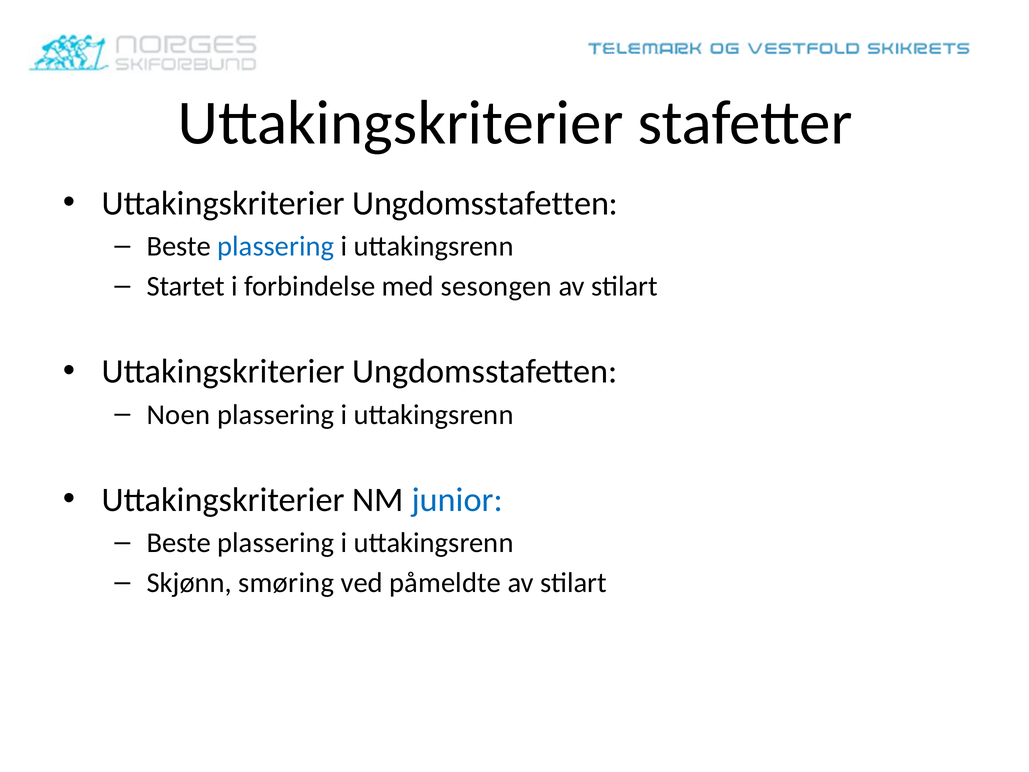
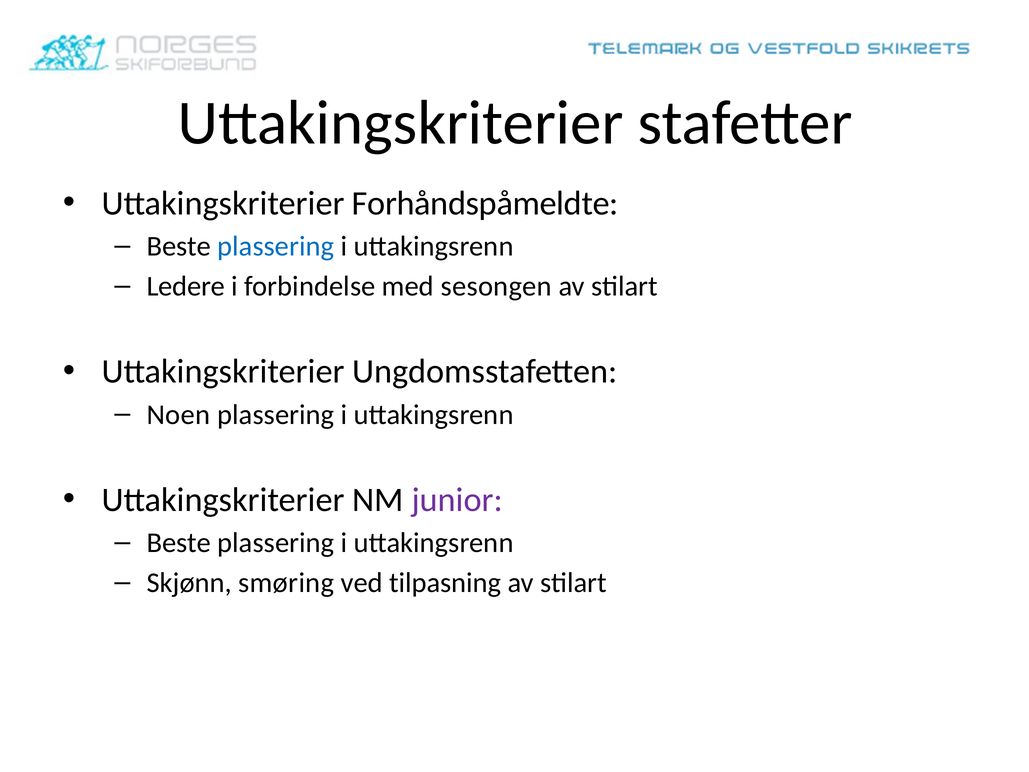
Ungdomsstafetten at (485, 203): Ungdomsstafetten -> Forhåndspåmeldte
Startet: Startet -> Ledere
junior colour: blue -> purple
påmeldte: påmeldte -> tilpasning
